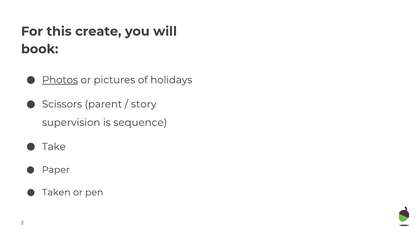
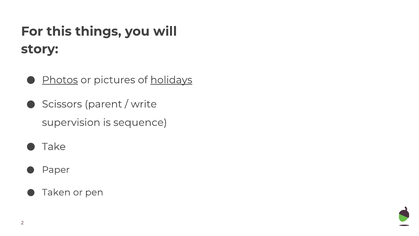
create: create -> things
book: book -> story
holidays underline: none -> present
story: story -> write
